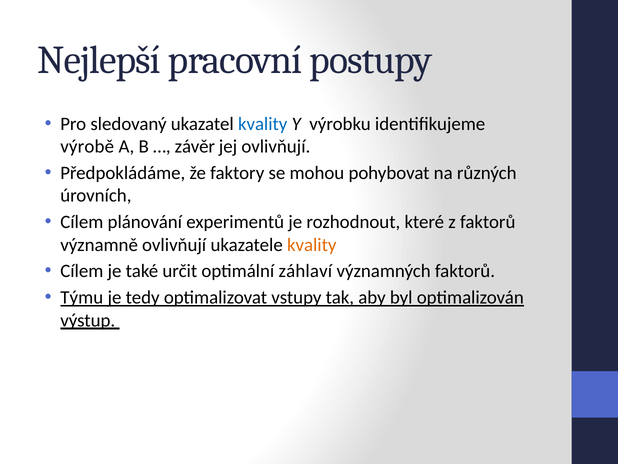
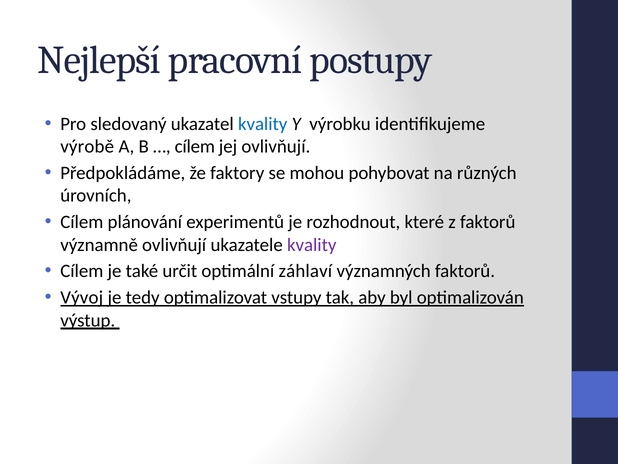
závěr at (195, 146): závěr -> cílem
kvality at (312, 245) colour: orange -> purple
Týmu: Týmu -> Vývoj
